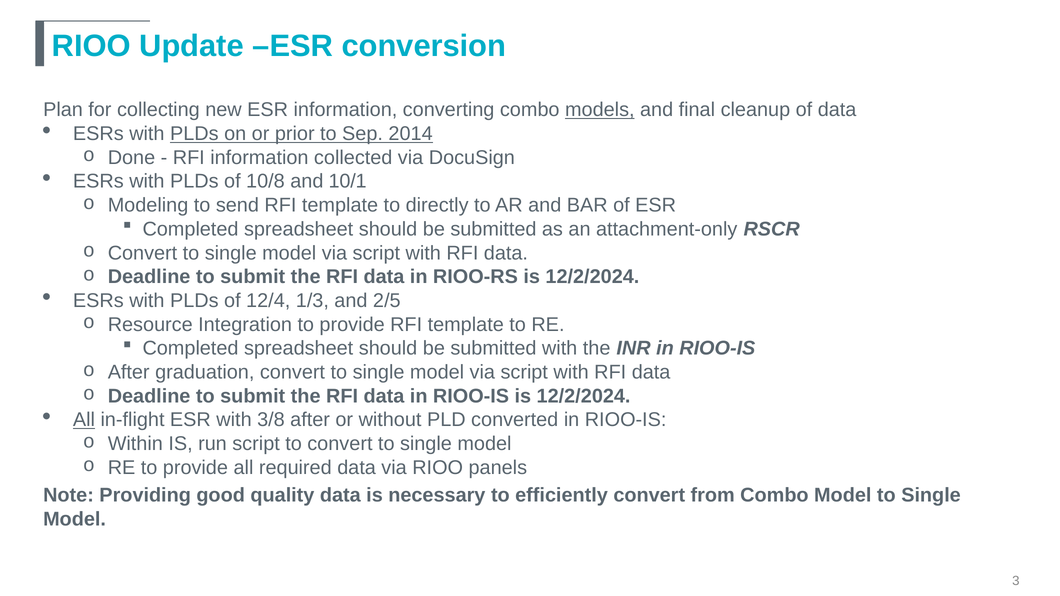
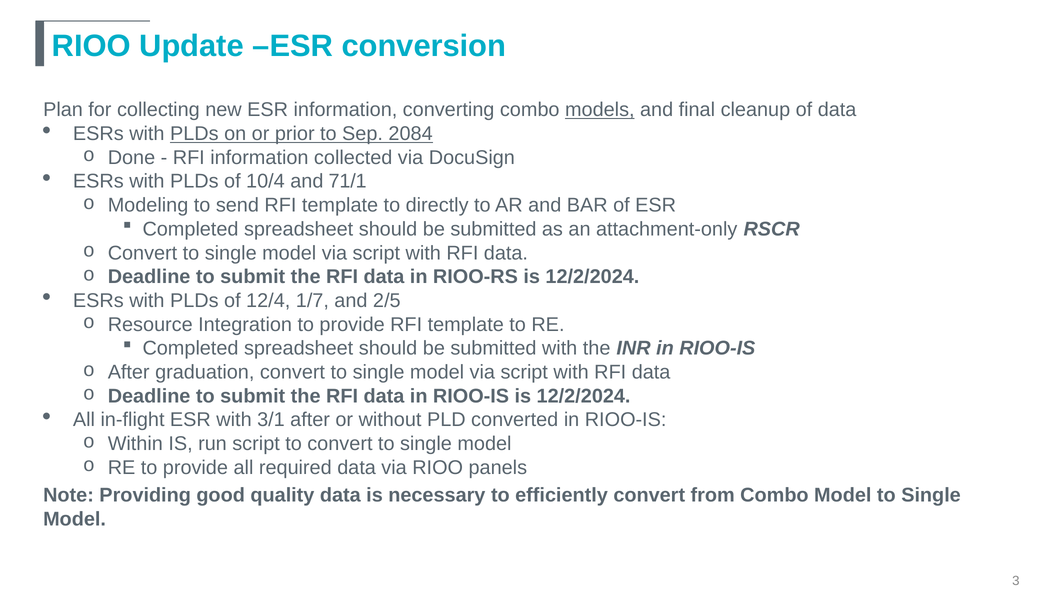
2014: 2014 -> 2084
10/8: 10/8 -> 10/4
10/1: 10/1 -> 71/1
1/3: 1/3 -> 1/7
All at (84, 420) underline: present -> none
3/8: 3/8 -> 3/1
